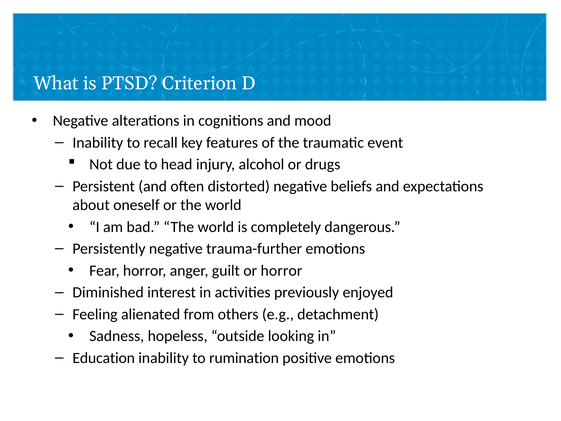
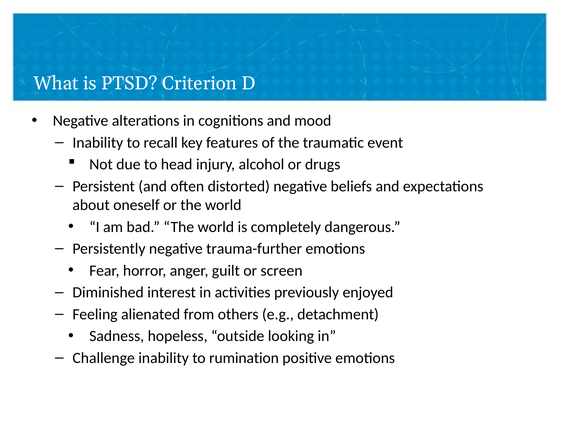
or horror: horror -> screen
Education: Education -> Challenge
